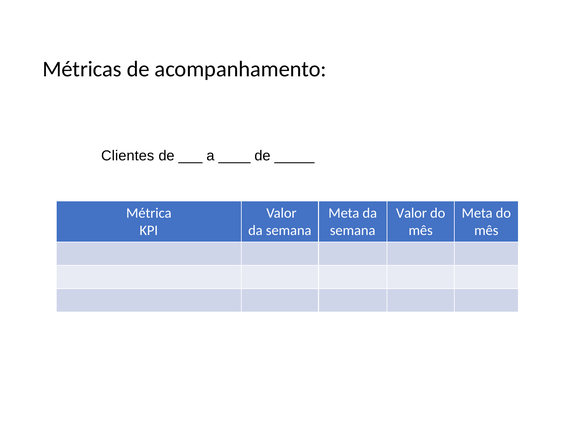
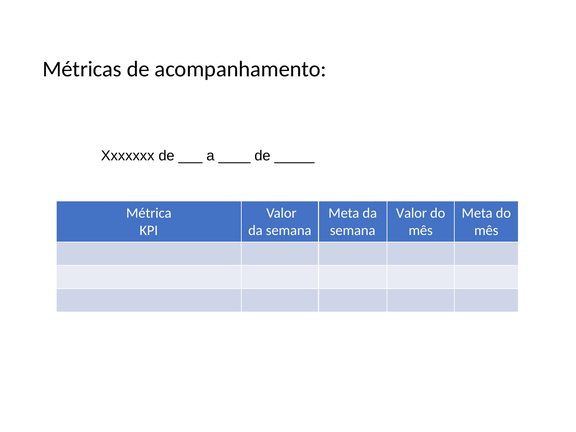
Clientes: Clientes -> Xxxxxxx
